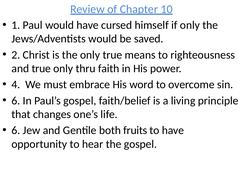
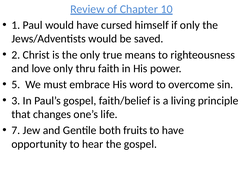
and true: true -> love
4: 4 -> 5
6 at (16, 101): 6 -> 3
6 at (16, 131): 6 -> 7
